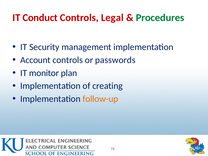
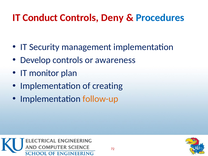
Legal: Legal -> Deny
Procedures colour: green -> blue
Account: Account -> Develop
passwords: passwords -> awareness
